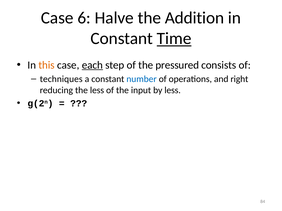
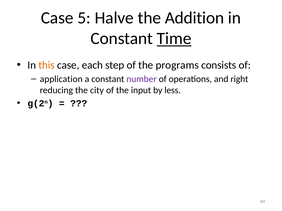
6: 6 -> 5
each underline: present -> none
pressured: pressured -> programs
techniques: techniques -> application
number colour: blue -> purple
the less: less -> city
